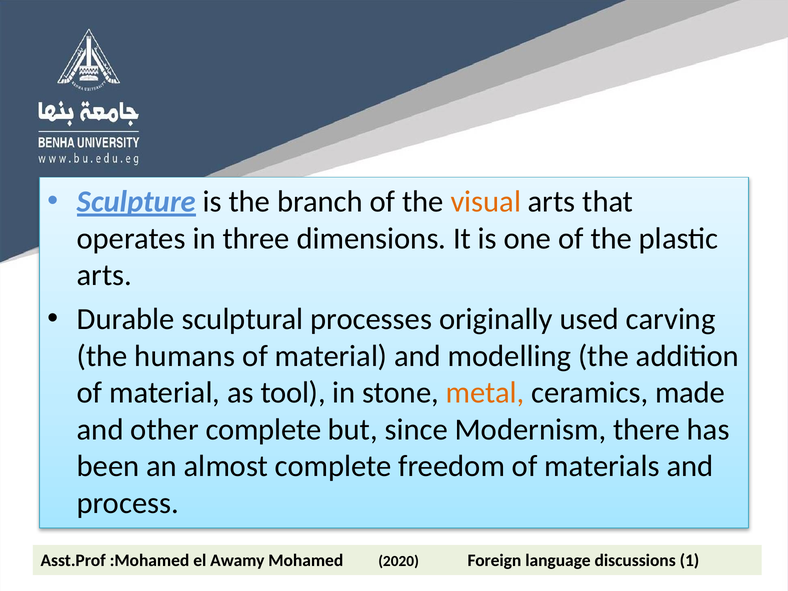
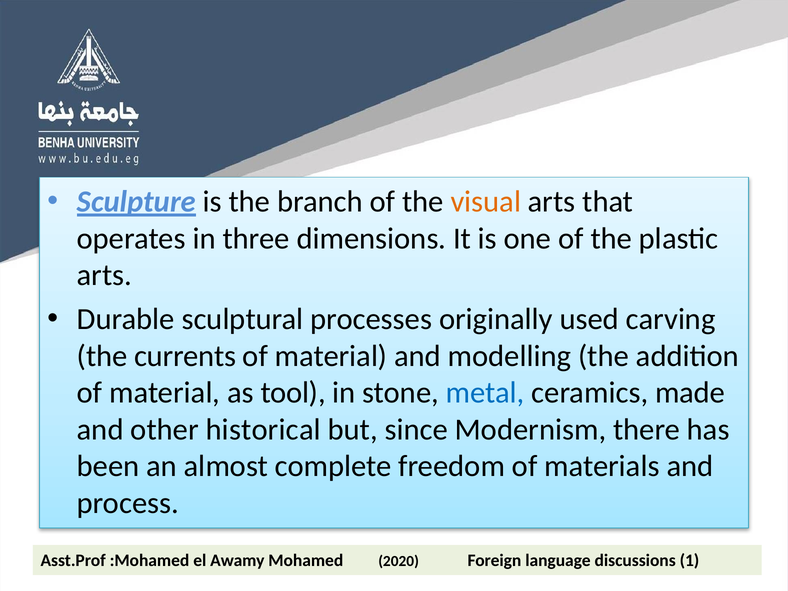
humans: humans -> currents
metal colour: orange -> blue
other complete: complete -> historical
